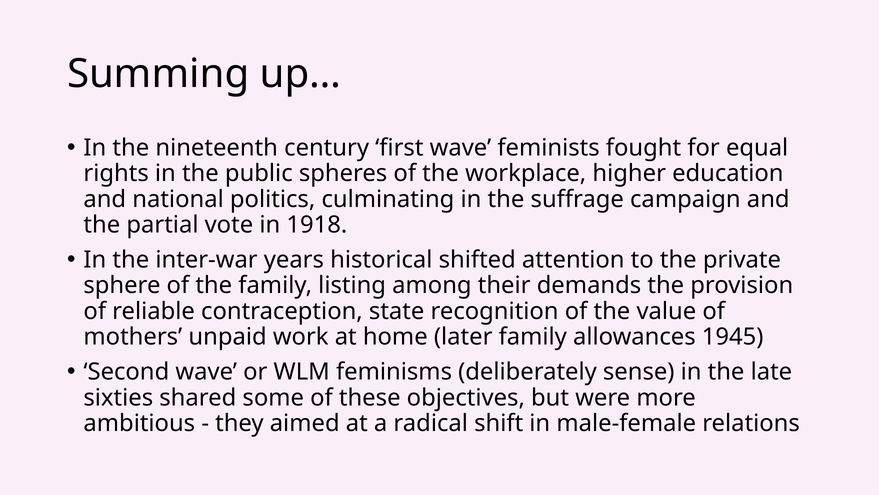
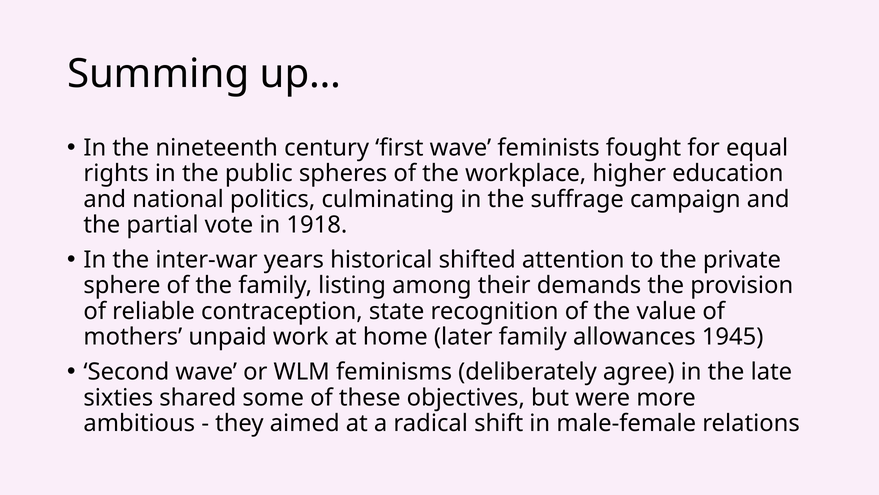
sense: sense -> agree
